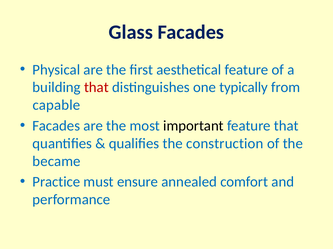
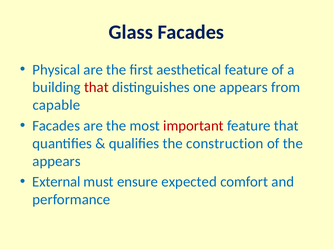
one typically: typically -> appears
important colour: black -> red
became at (57, 162): became -> appears
Practice: Practice -> External
annealed: annealed -> expected
